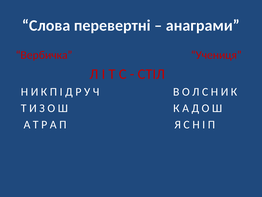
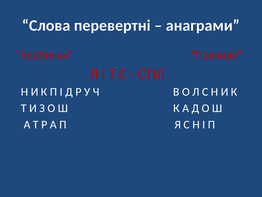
Учениця: Учениця -> Правила
